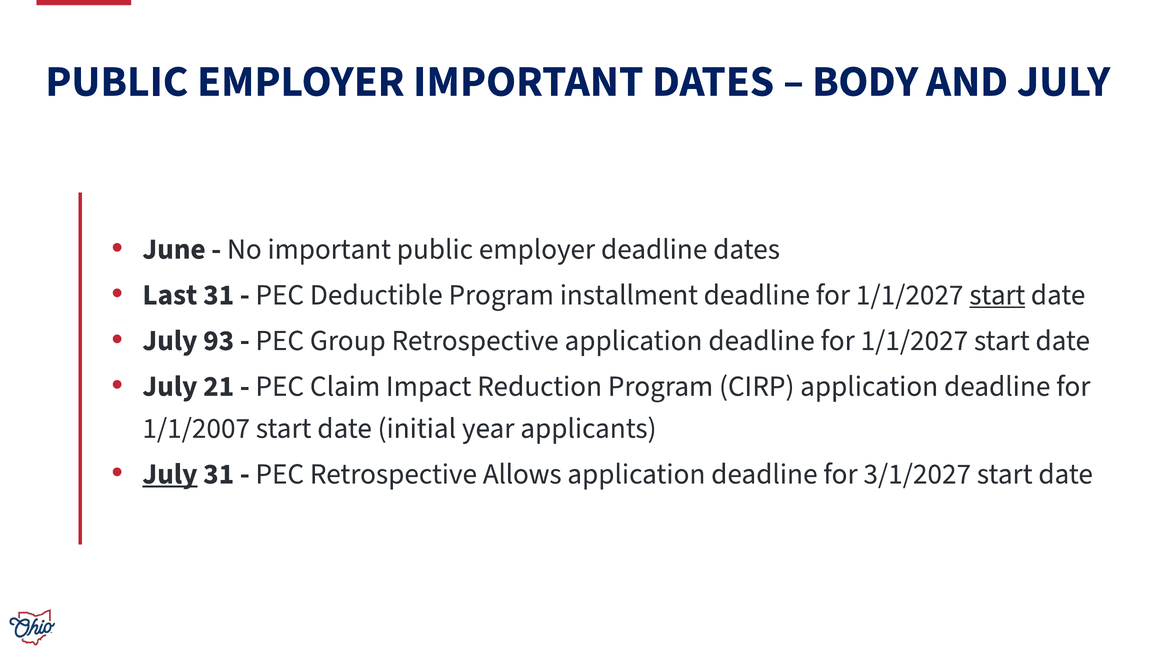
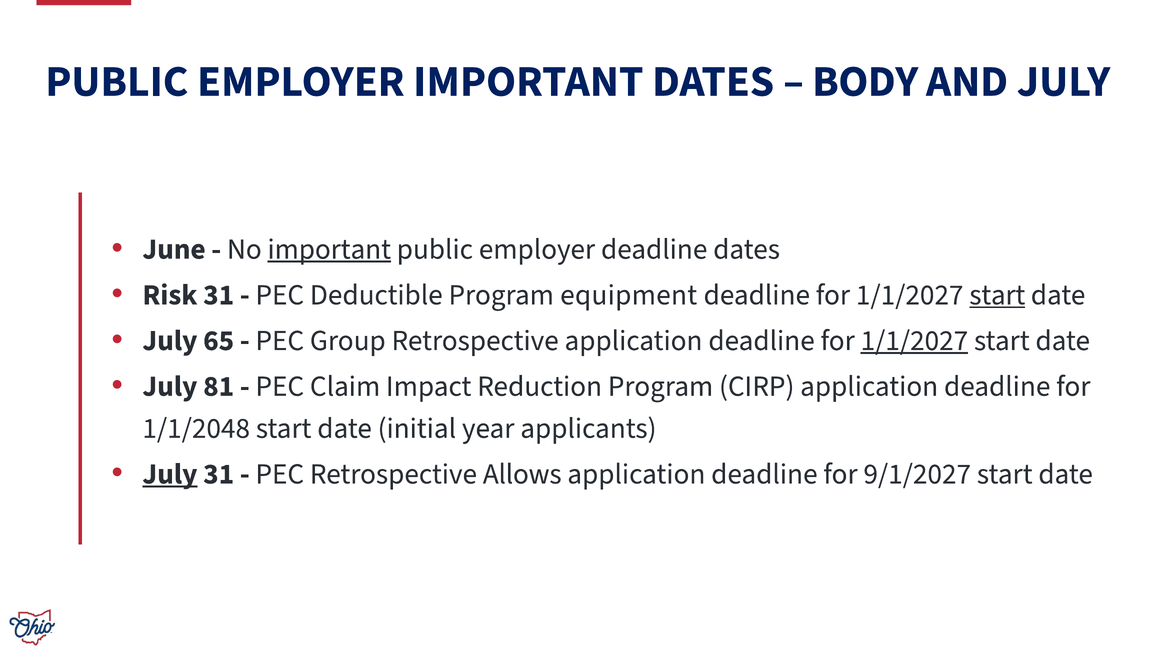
important at (329, 249) underline: none -> present
Last: Last -> Risk
installment: installment -> equipment
93: 93 -> 65
1/1/2027 at (914, 341) underline: none -> present
21: 21 -> 81
1/1/2007: 1/1/2007 -> 1/1/2048
3/1/2027: 3/1/2027 -> 9/1/2027
